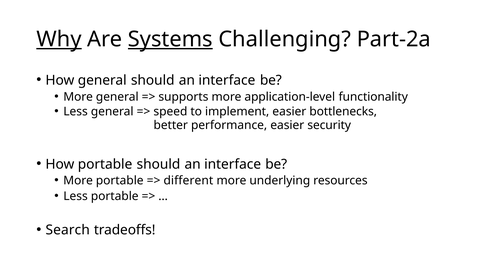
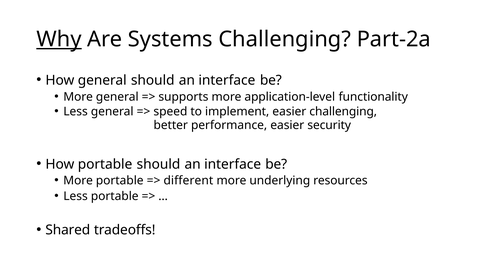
Systems underline: present -> none
easier bottlenecks: bottlenecks -> challenging
Search: Search -> Shared
